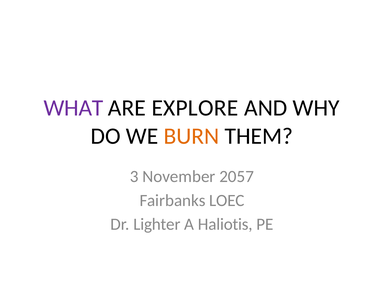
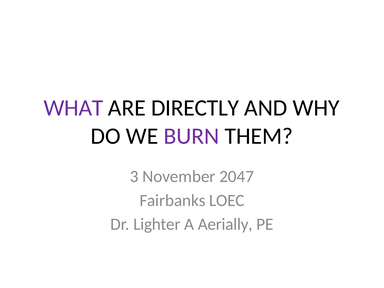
EXPLORE: EXPLORE -> DIRECTLY
BURN colour: orange -> purple
2057: 2057 -> 2047
Haliotis: Haliotis -> Aerially
